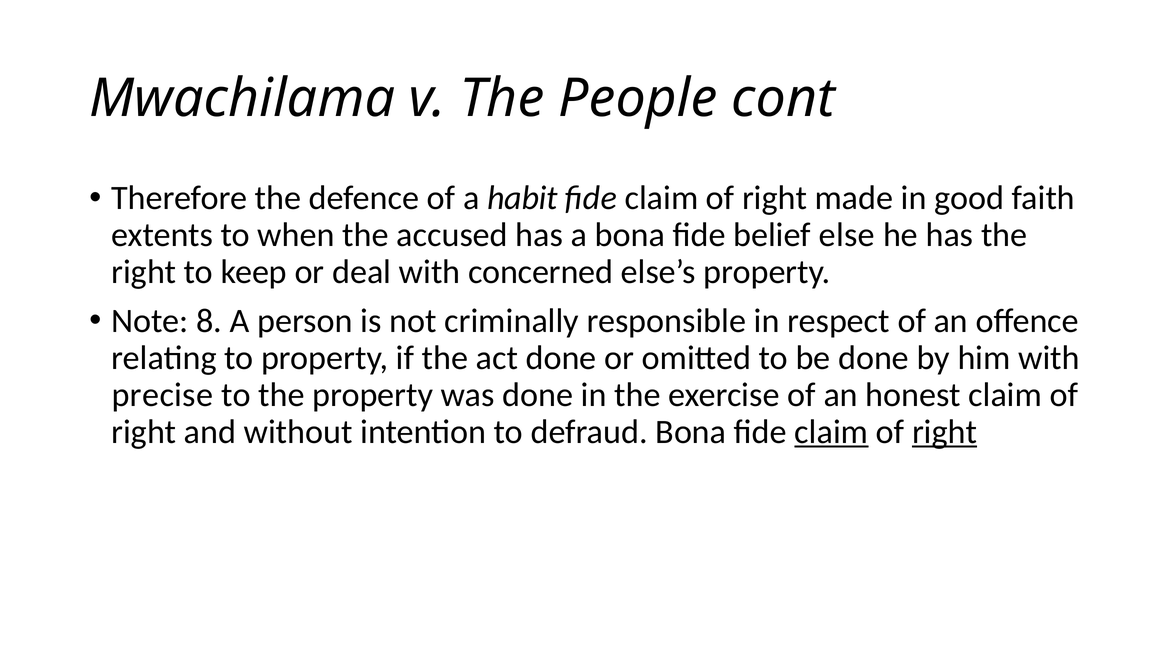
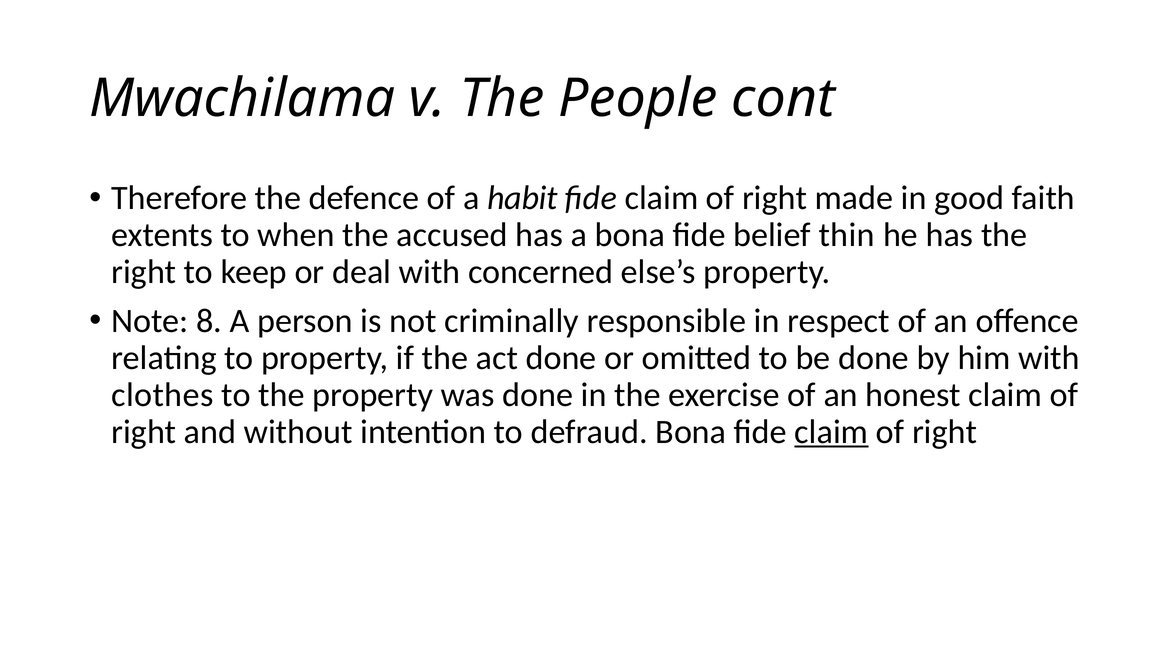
else: else -> thin
precise: precise -> clothes
right at (945, 432) underline: present -> none
